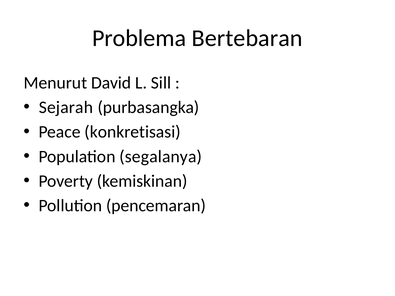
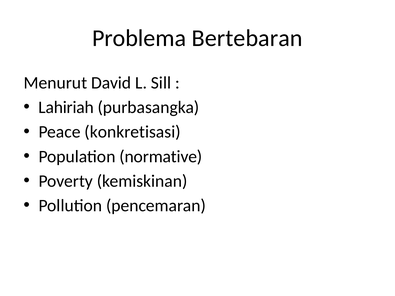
Sejarah: Sejarah -> Lahiriah
segalanya: segalanya -> normative
